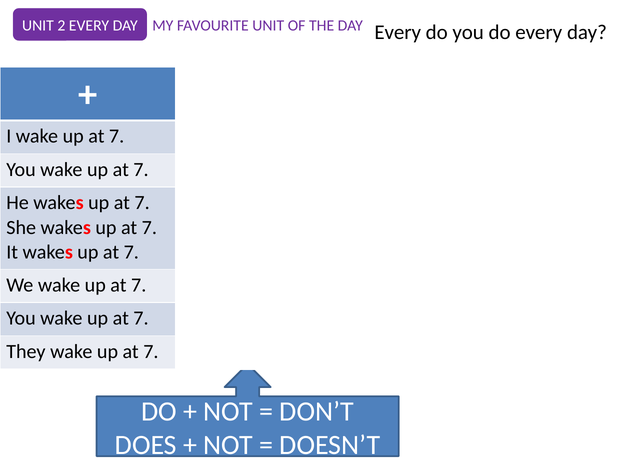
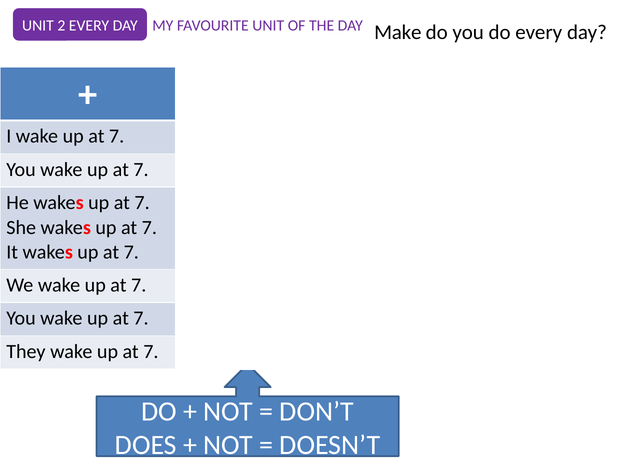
Every at (398, 33): Every -> Make
